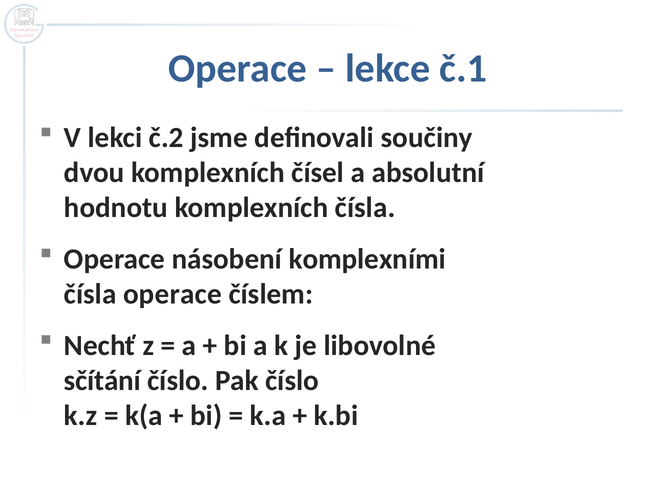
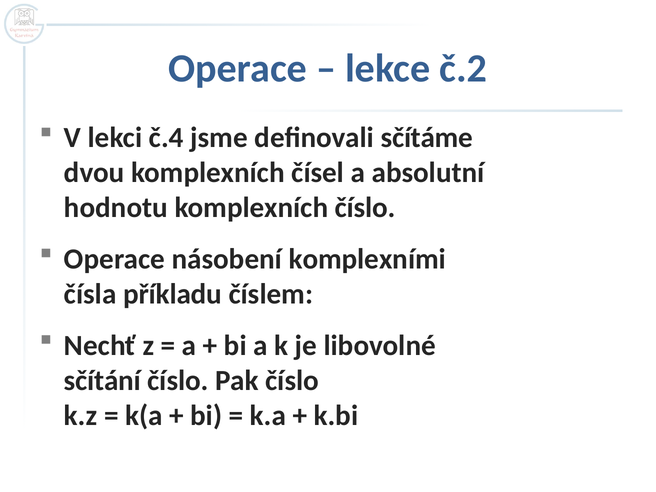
č.1: č.1 -> č.2
č.2: č.2 -> č.4
součiny: součiny -> sčítáme
komplexních čísla: čísla -> číslo
čísla operace: operace -> příkladu
